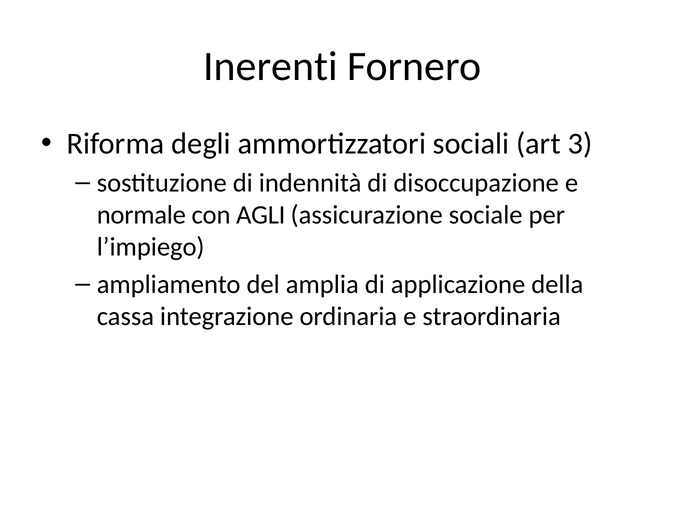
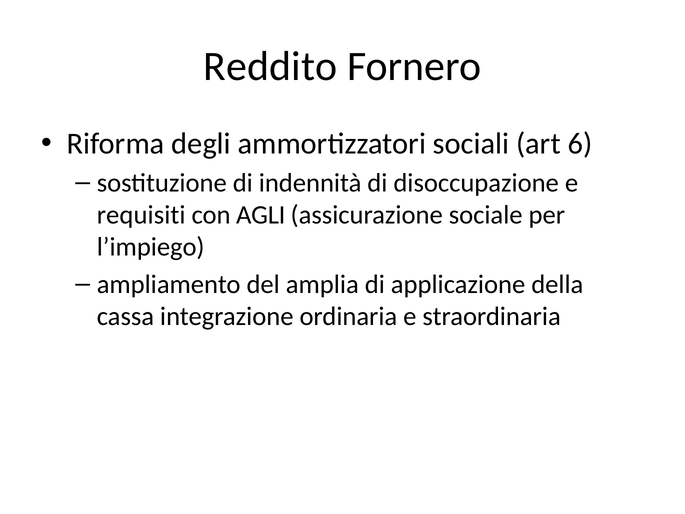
Inerenti: Inerenti -> Reddito
3: 3 -> 6
normale: normale -> requisiti
